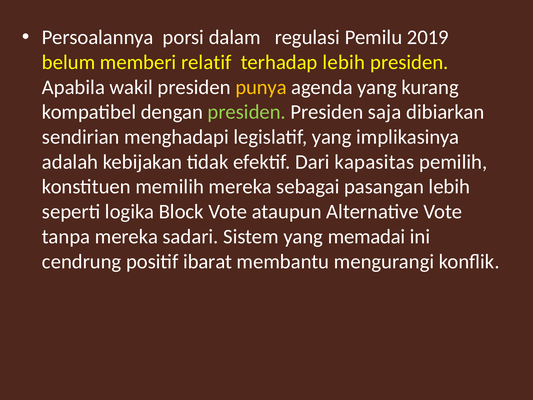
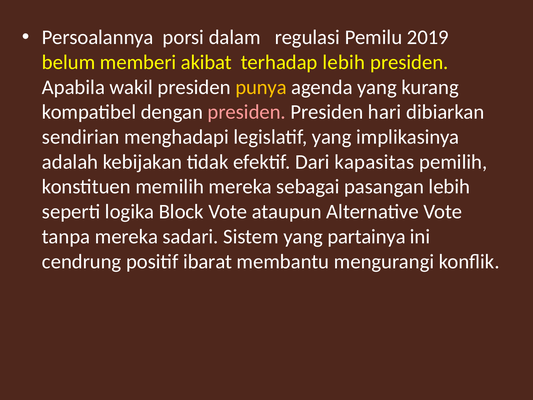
relatif: relatif -> akibat
presiden at (247, 112) colour: light green -> pink
saja: saja -> hari
memadai: memadai -> partainya
